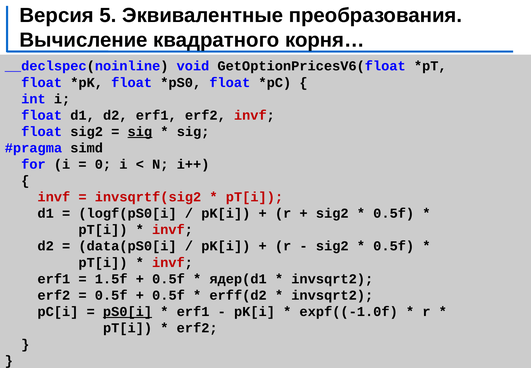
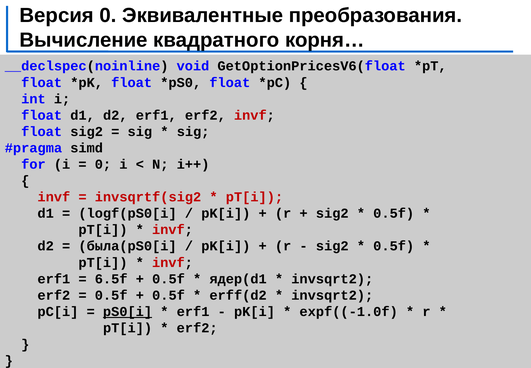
Версия 5: 5 -> 0
sig at (140, 131) underline: present -> none
data(pS0[i: data(pS0[i -> была(pS0[i
1.5f: 1.5f -> 6.5f
